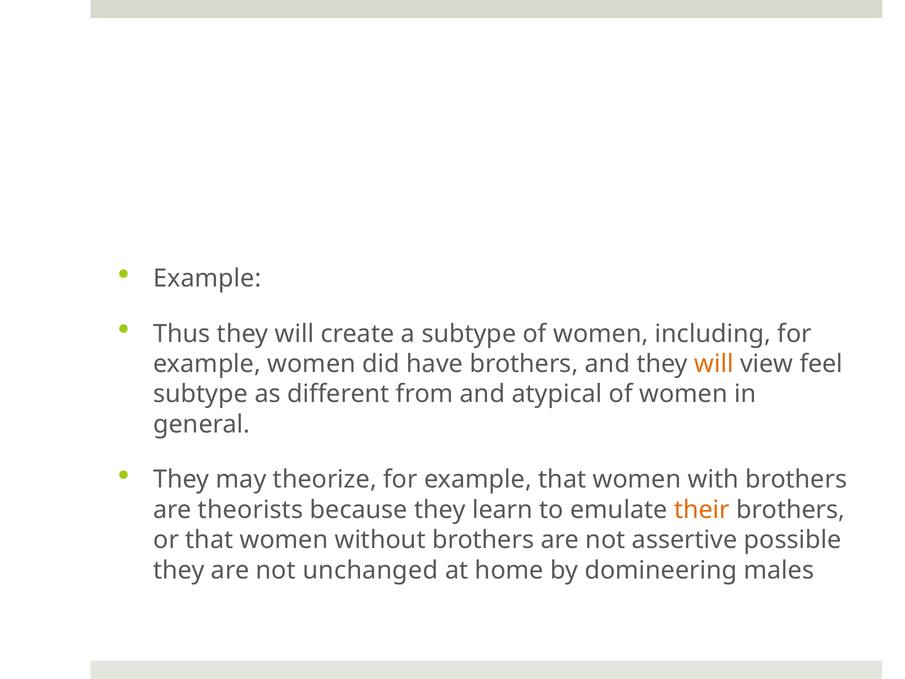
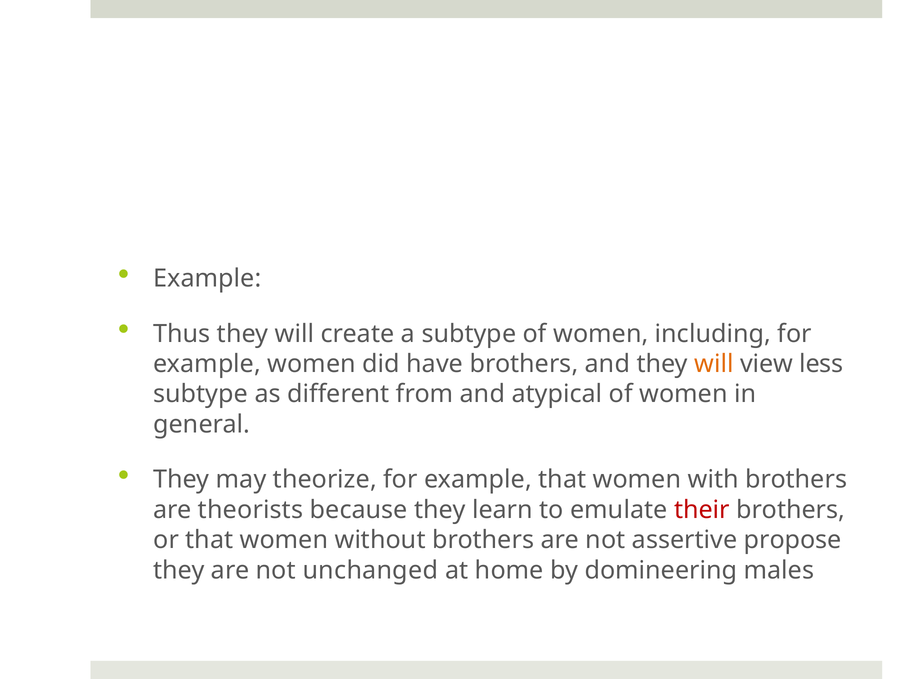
feel: feel -> less
their colour: orange -> red
possible: possible -> propose
